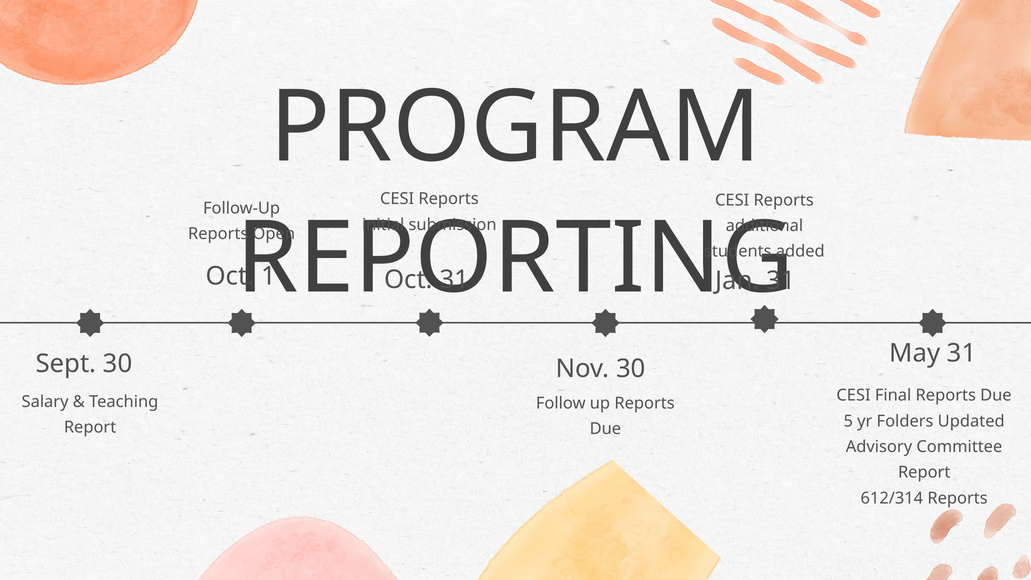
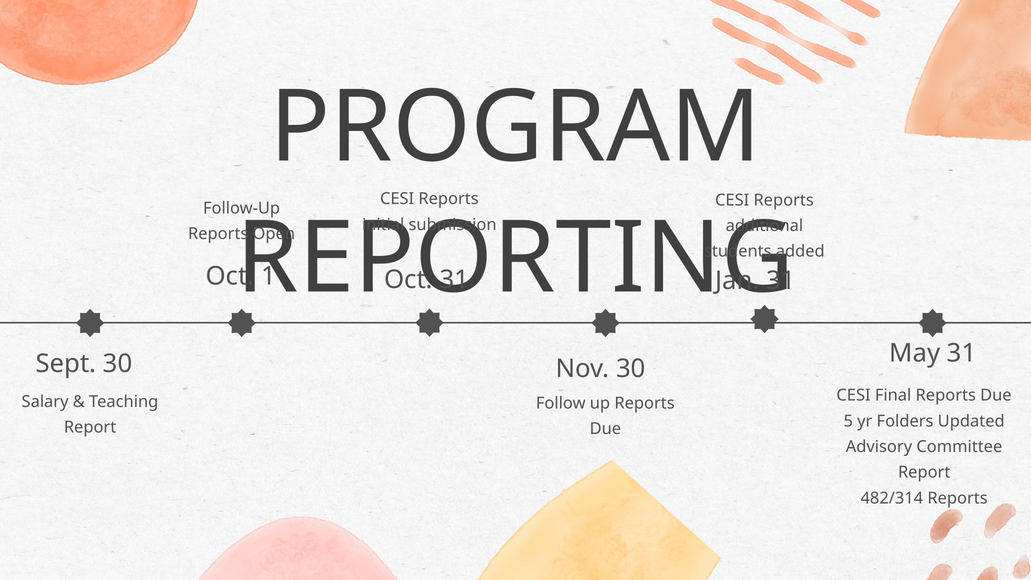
612/314: 612/314 -> 482/314
